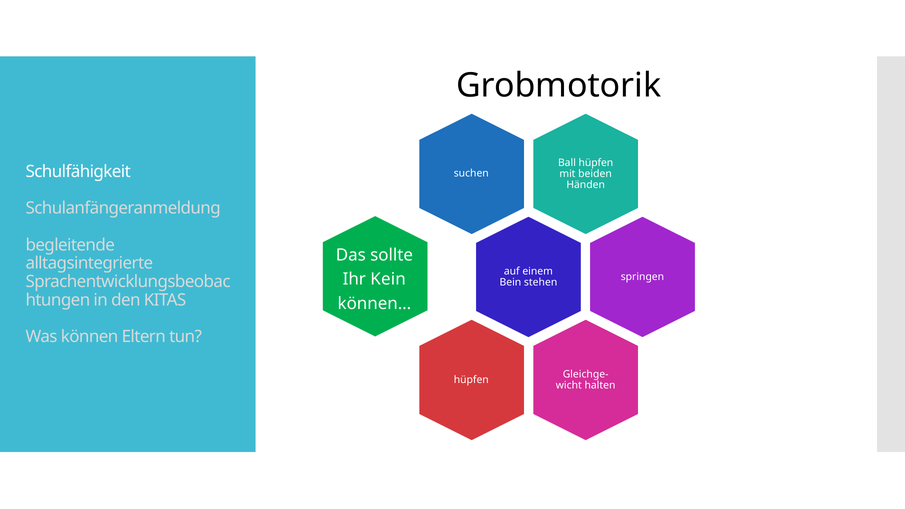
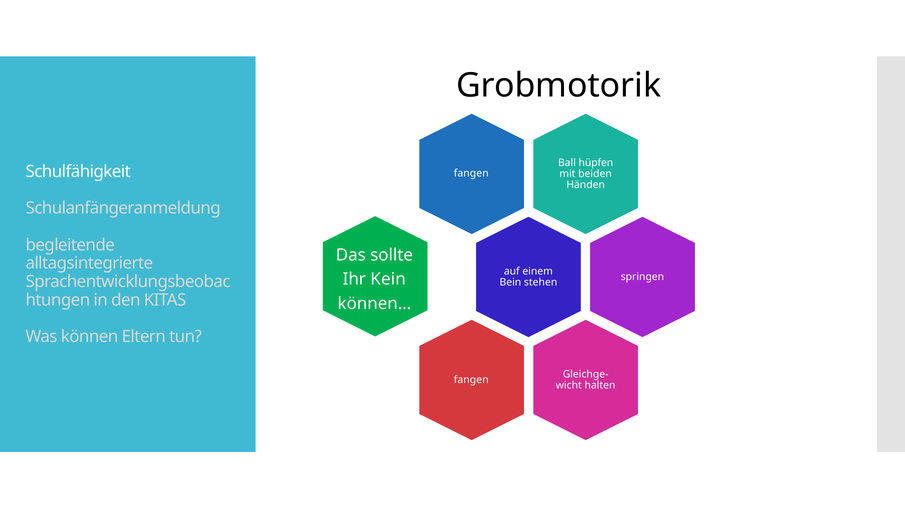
suchen at (471, 173): suchen -> fangen
hüpfen at (471, 380): hüpfen -> fangen
